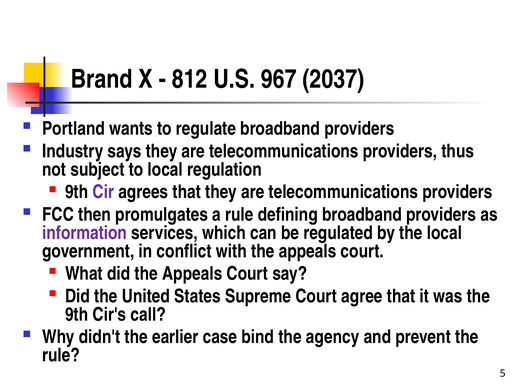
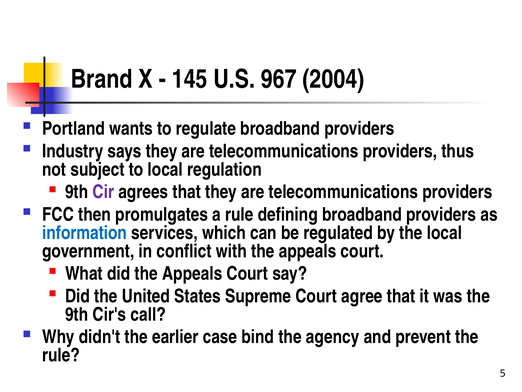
812: 812 -> 145
2037: 2037 -> 2004
information colour: purple -> blue
